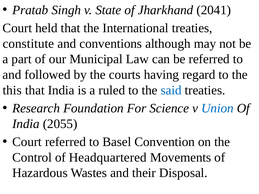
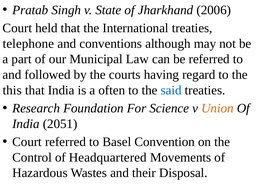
2041: 2041 -> 2006
constitute: constitute -> telephone
ruled: ruled -> often
Union colour: blue -> orange
2055: 2055 -> 2051
